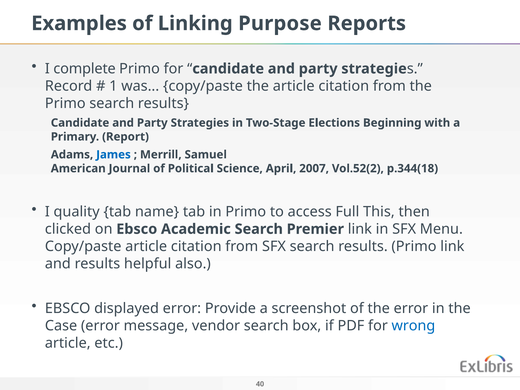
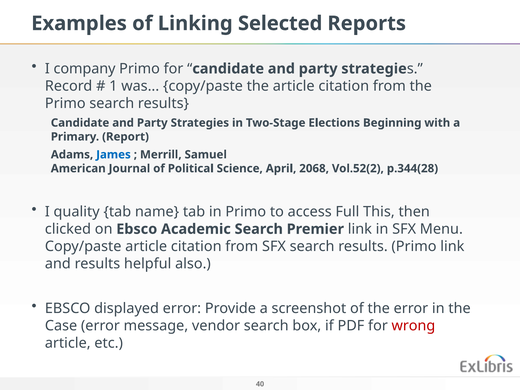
Purpose: Purpose -> Selected
complete: complete -> company
2007: 2007 -> 2068
p.344(18: p.344(18 -> p.344(28
wrong colour: blue -> red
